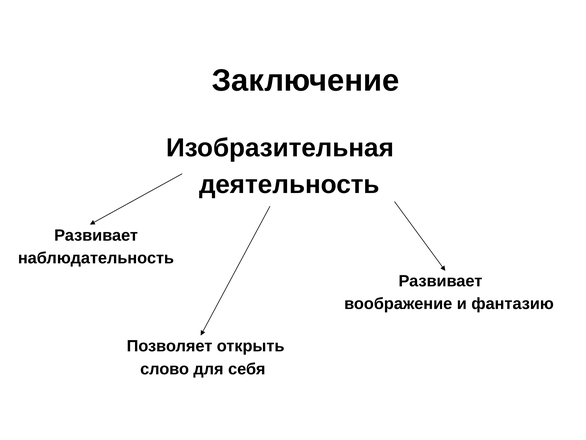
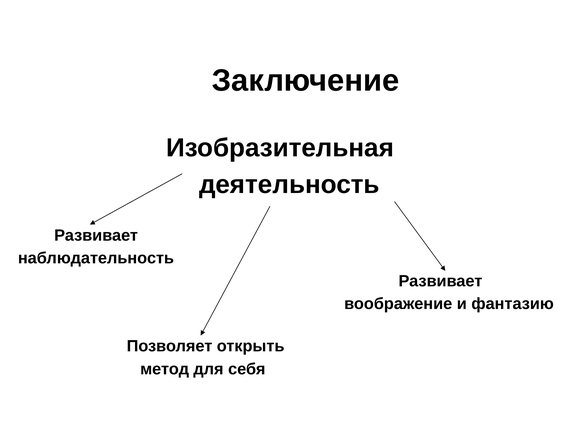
слово: слово -> метод
